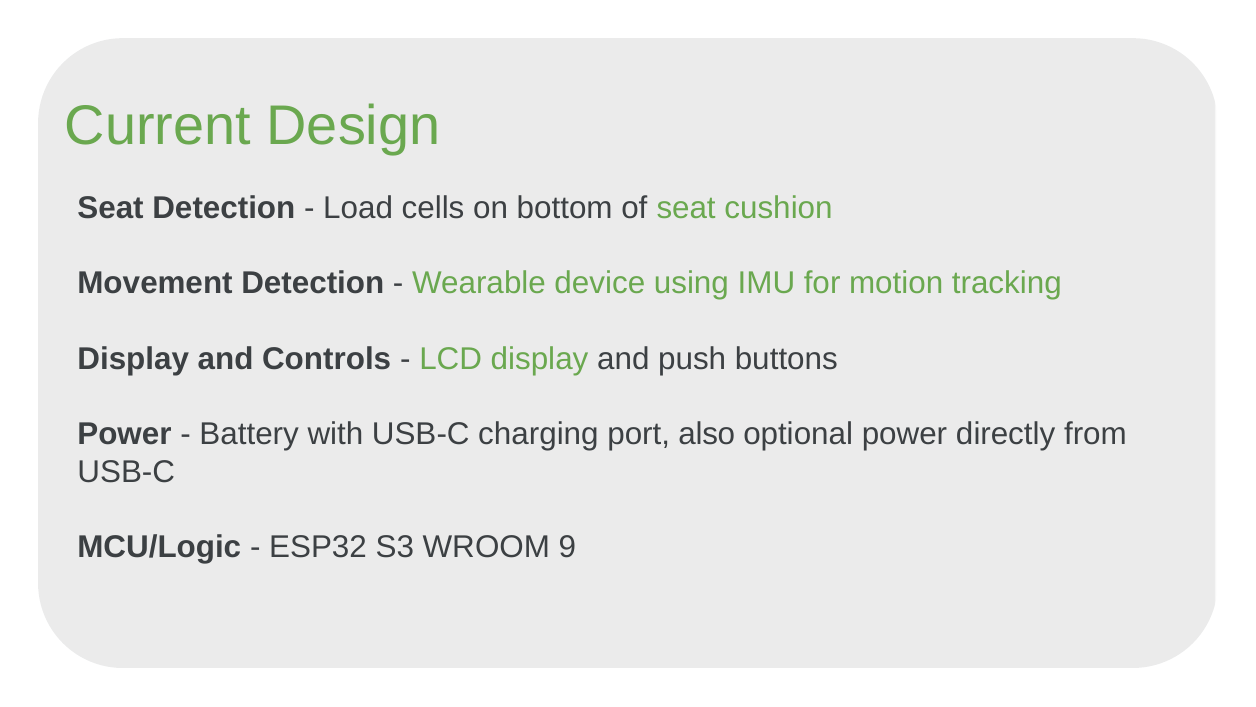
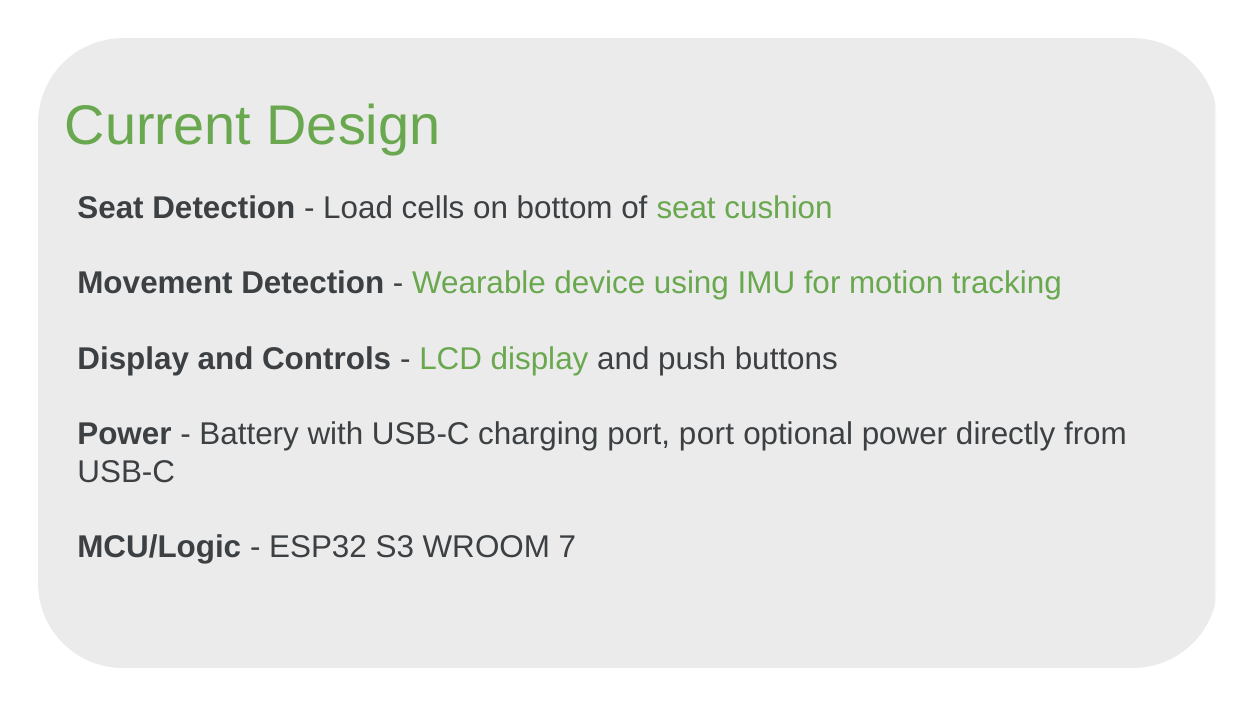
port also: also -> port
9: 9 -> 7
